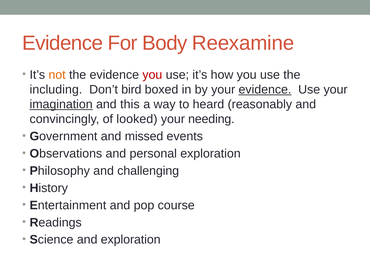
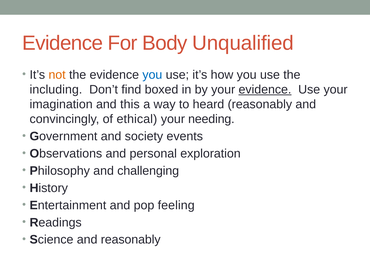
Reexamine: Reexamine -> Unqualified
you at (152, 75) colour: red -> blue
bird: bird -> find
imagination underline: present -> none
looked: looked -> ethical
missed: missed -> society
course: course -> feeling
and exploration: exploration -> reasonably
